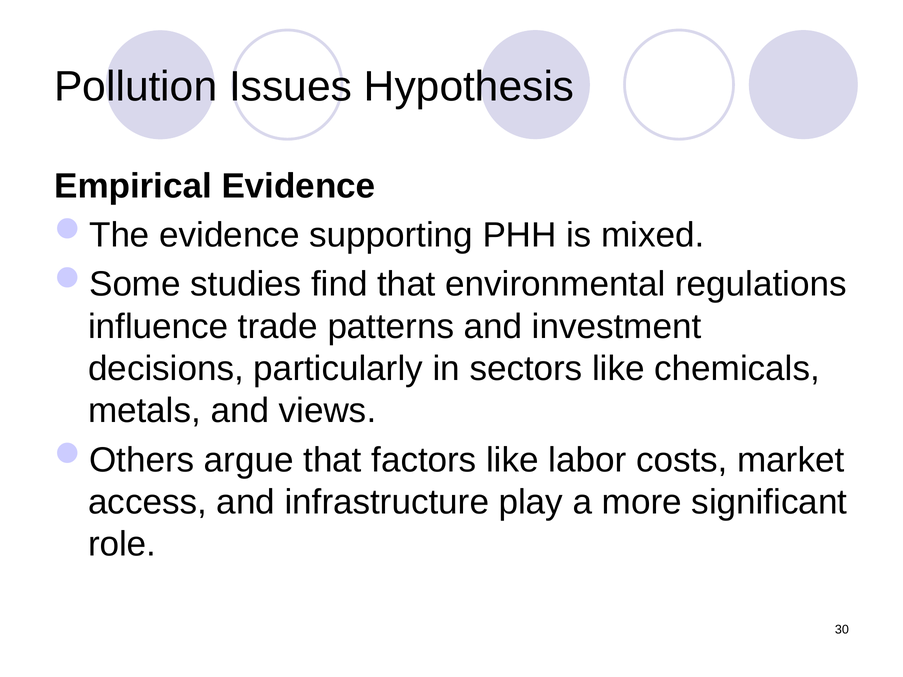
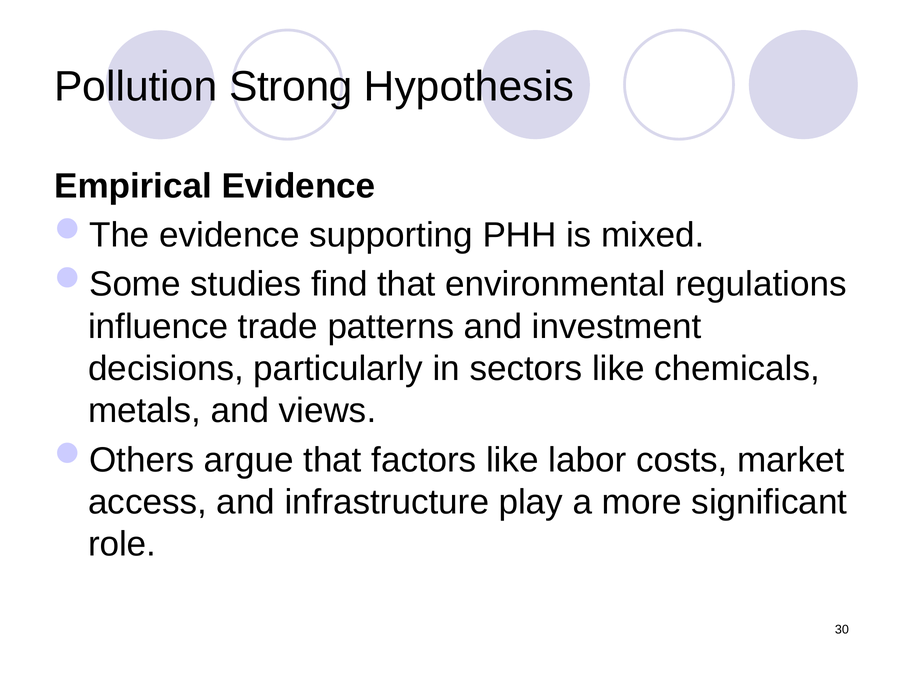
Issues: Issues -> Strong
